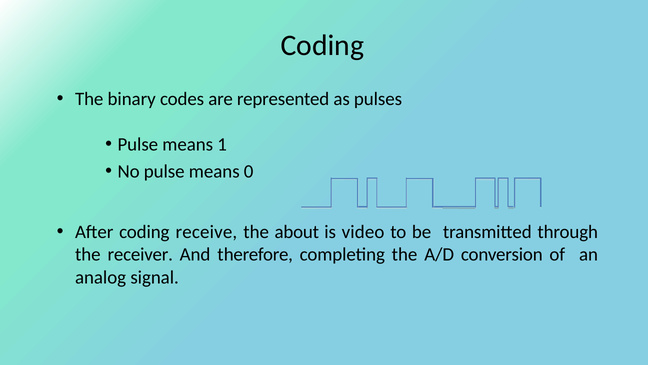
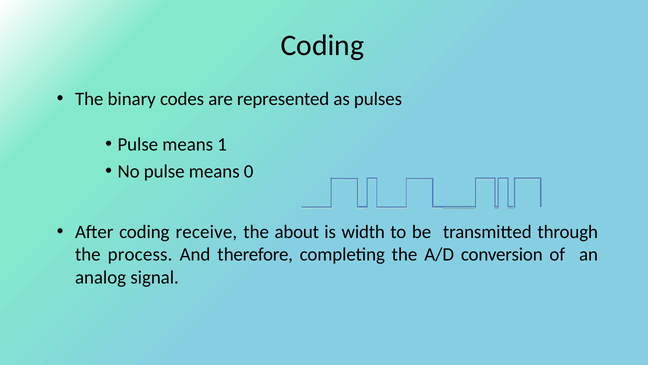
video: video -> width
receiver: receiver -> process
